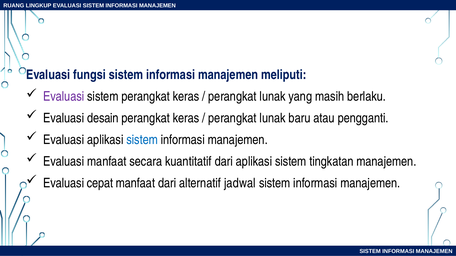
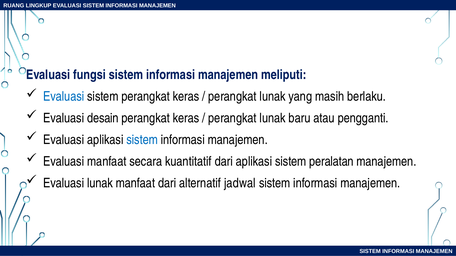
Evaluasi at (64, 97) colour: purple -> blue
tingkatan: tingkatan -> peralatan
Evaluasi cepat: cepat -> lunak
